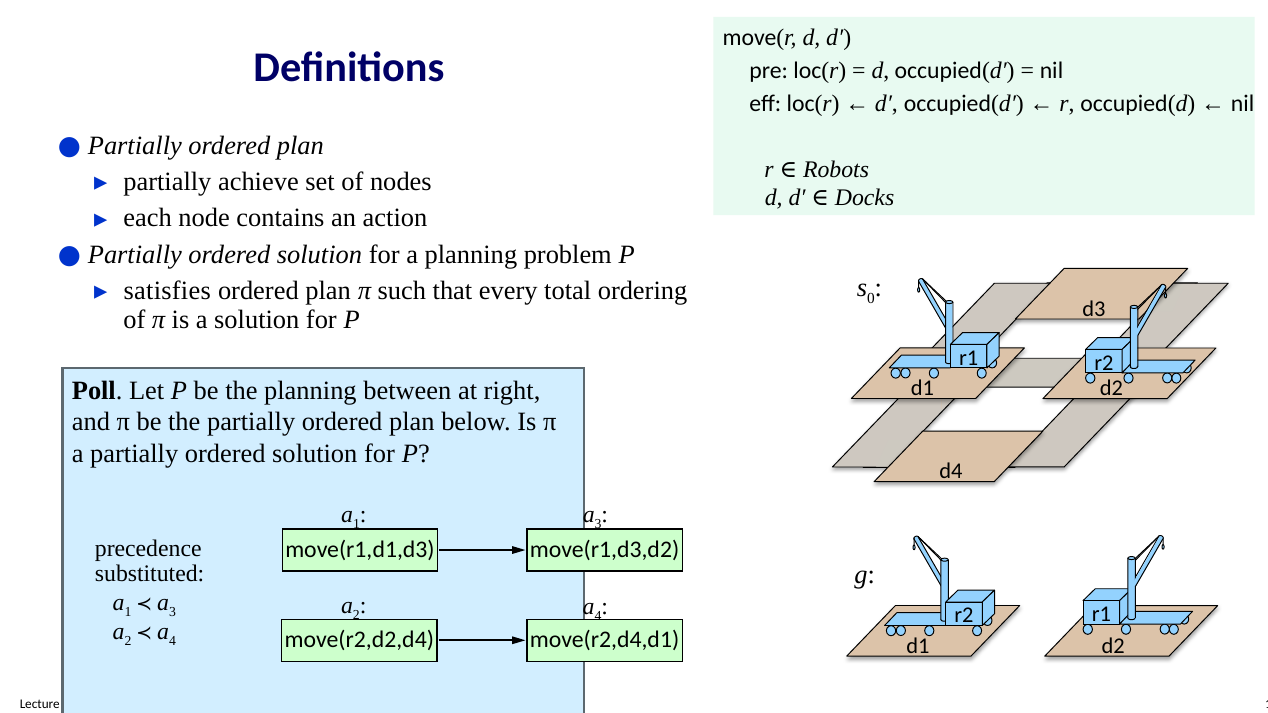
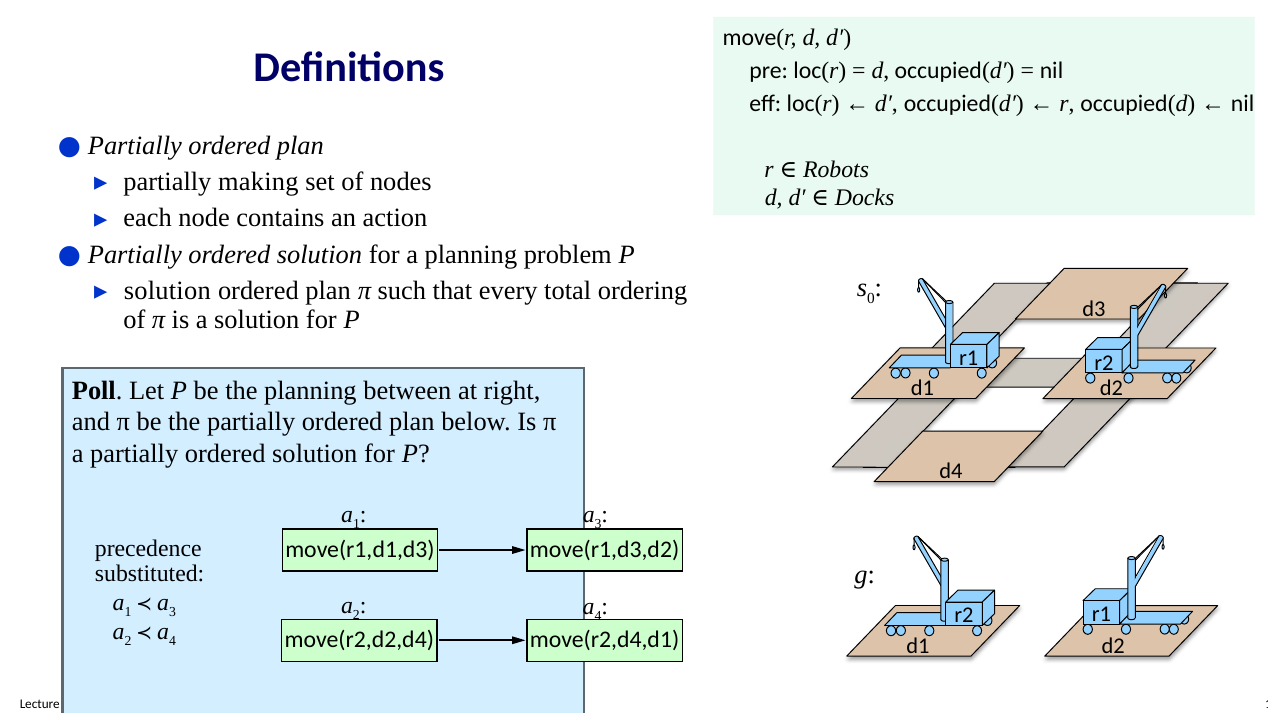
achieve: achieve -> making
satisfies at (167, 291): satisfies -> solution
